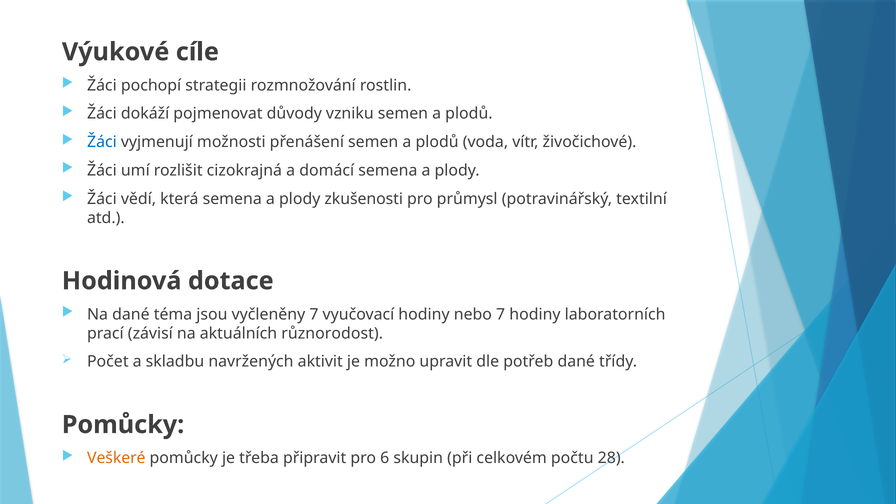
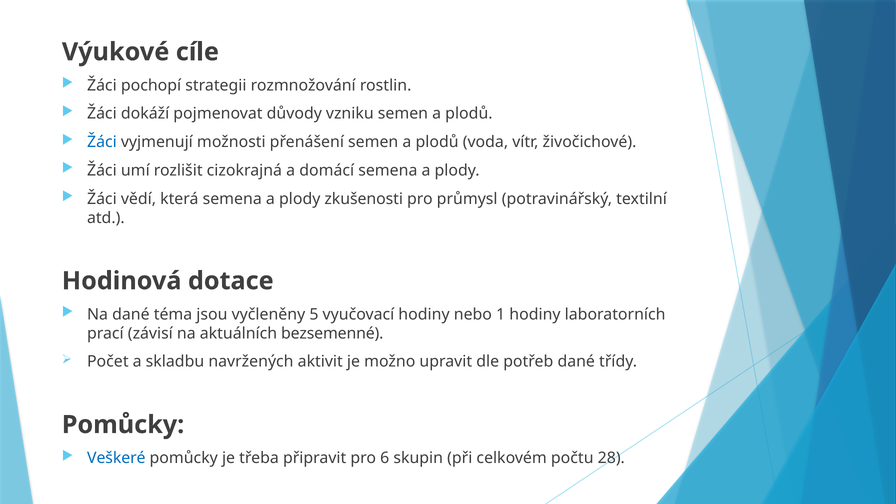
vyčleněny 7: 7 -> 5
nebo 7: 7 -> 1
různorodost: různorodost -> bezsemenné
Veškeré colour: orange -> blue
